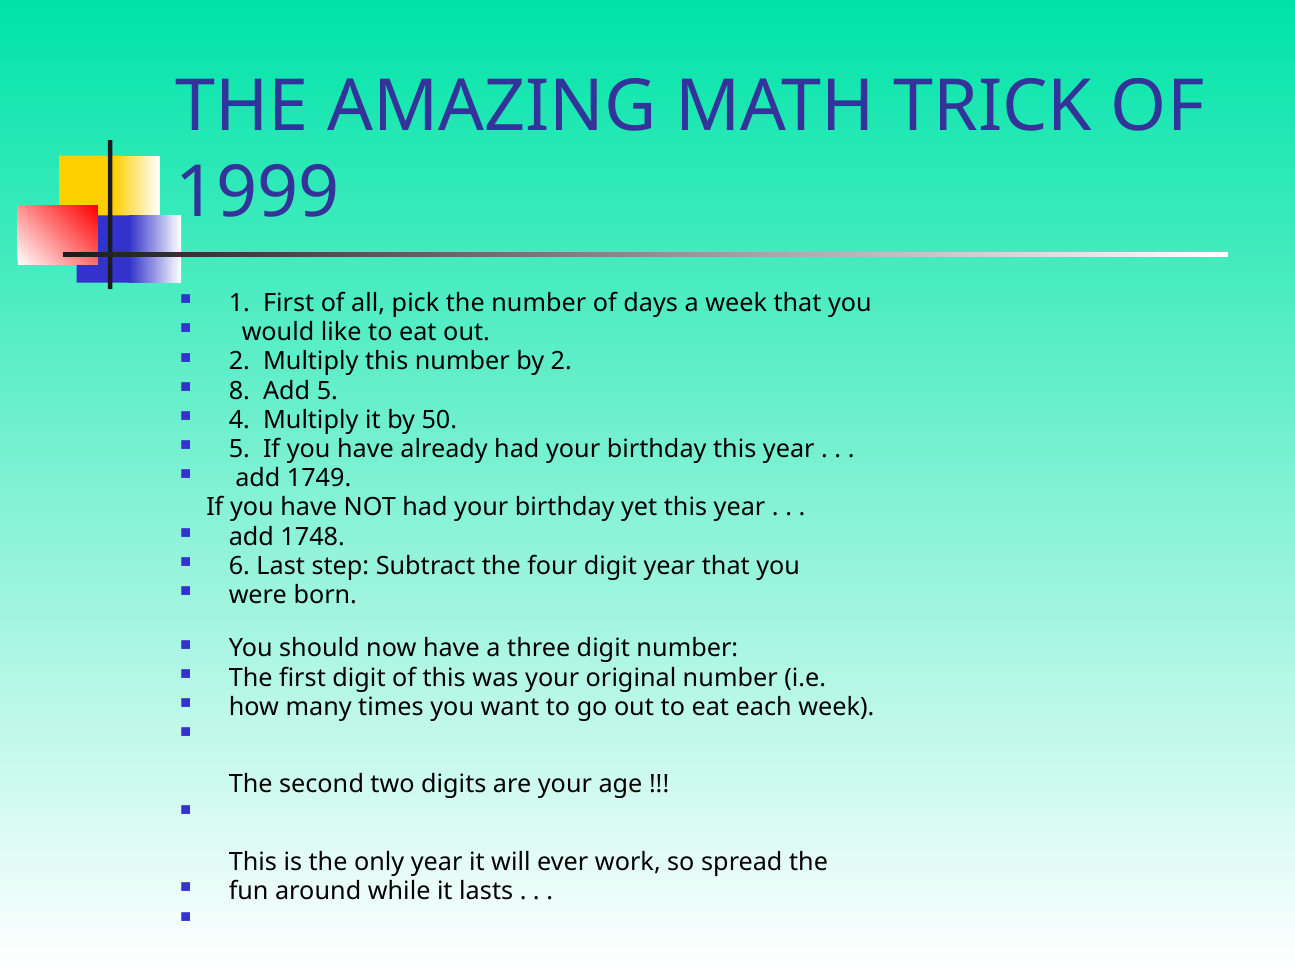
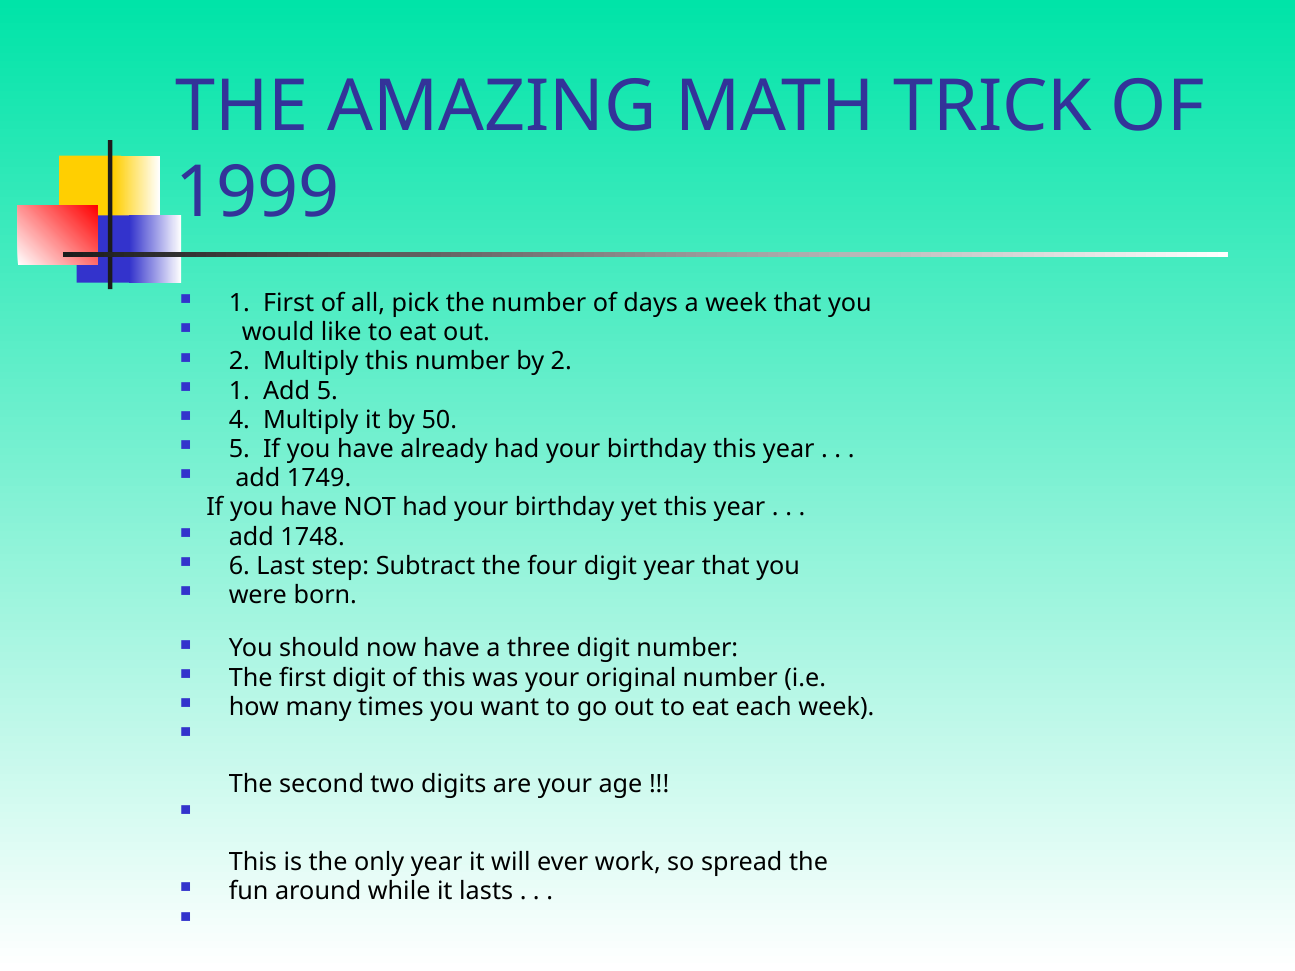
8 at (239, 391): 8 -> 1
